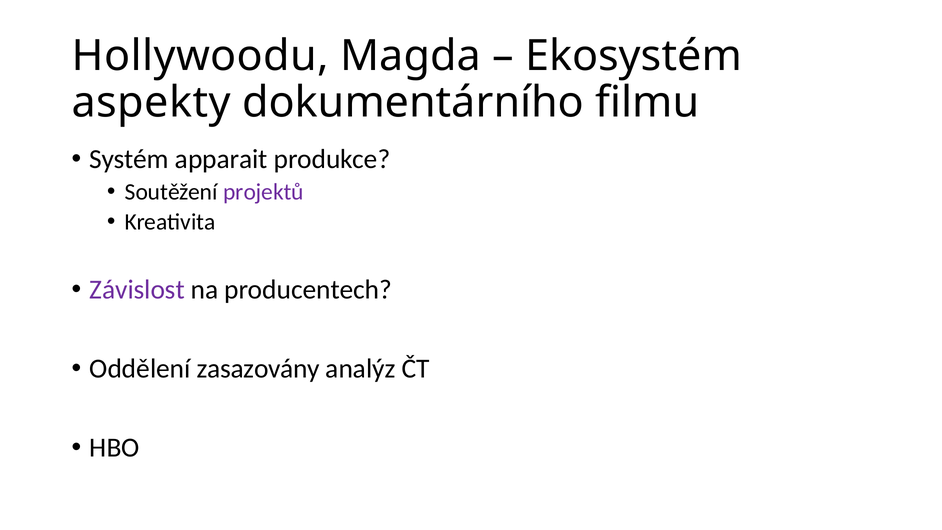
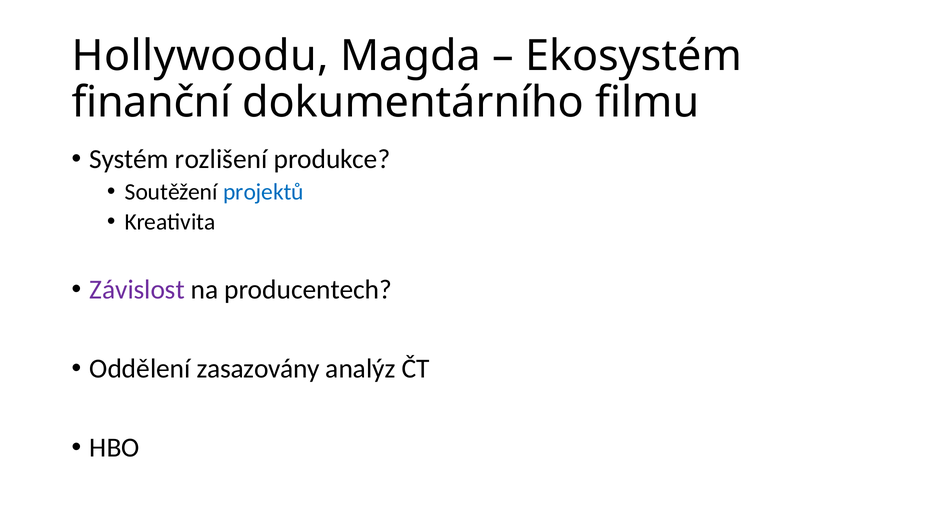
aspekty: aspekty -> finanční
apparait: apparait -> rozlišení
projektů colour: purple -> blue
